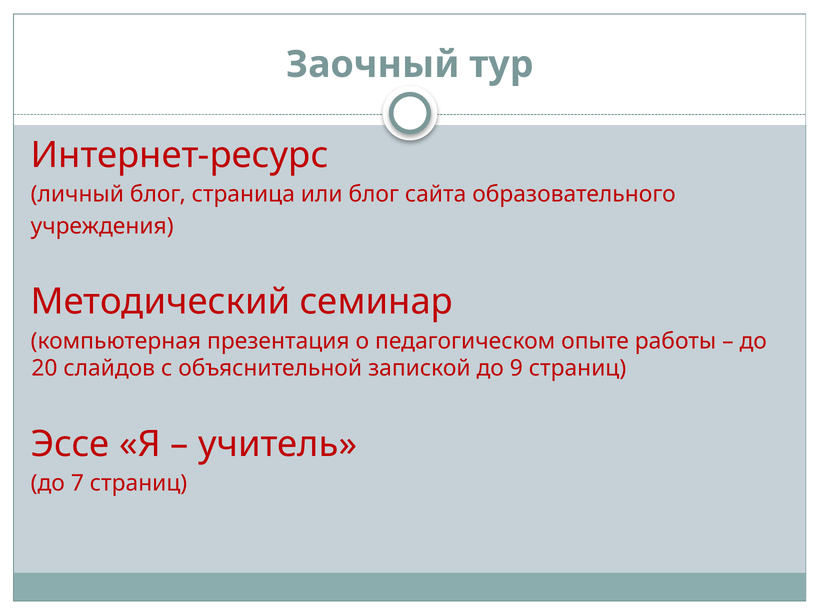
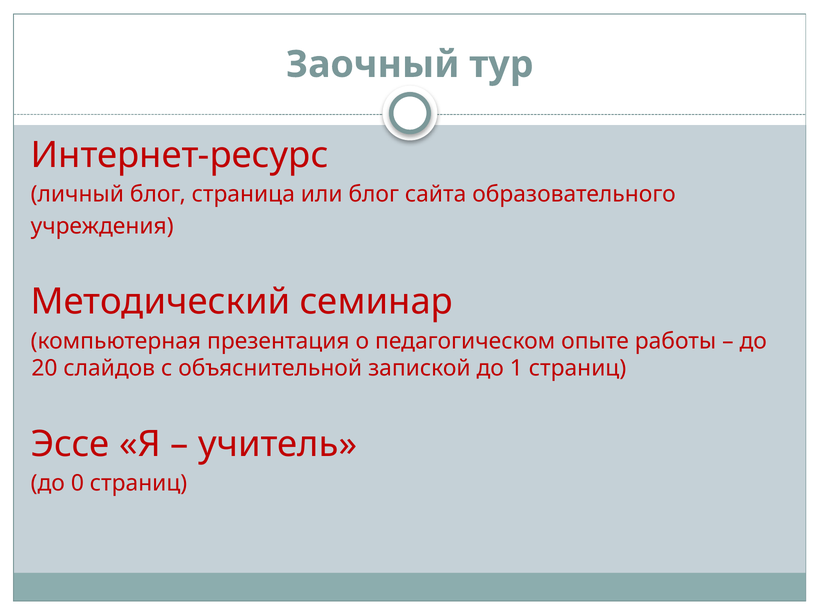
9: 9 -> 1
7: 7 -> 0
